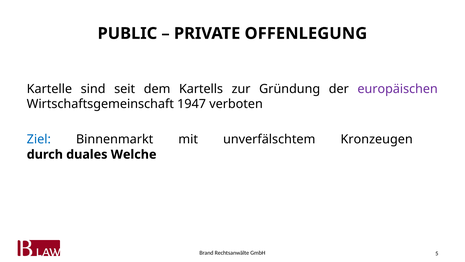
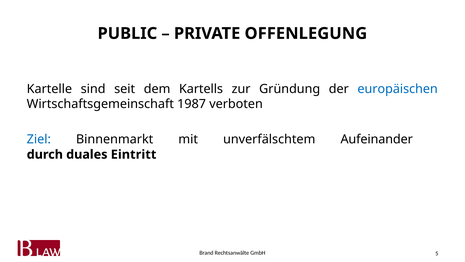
europäischen colour: purple -> blue
1947: 1947 -> 1987
Kronzeugen: Kronzeugen -> Aufeinander
Welche: Welche -> Eintritt
